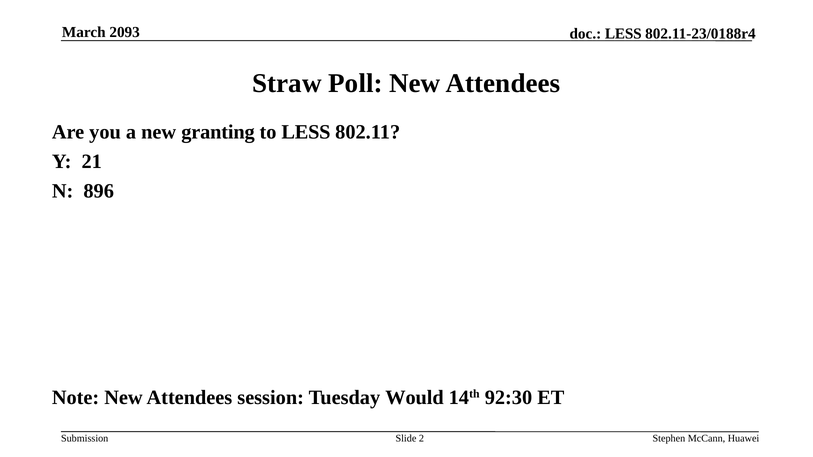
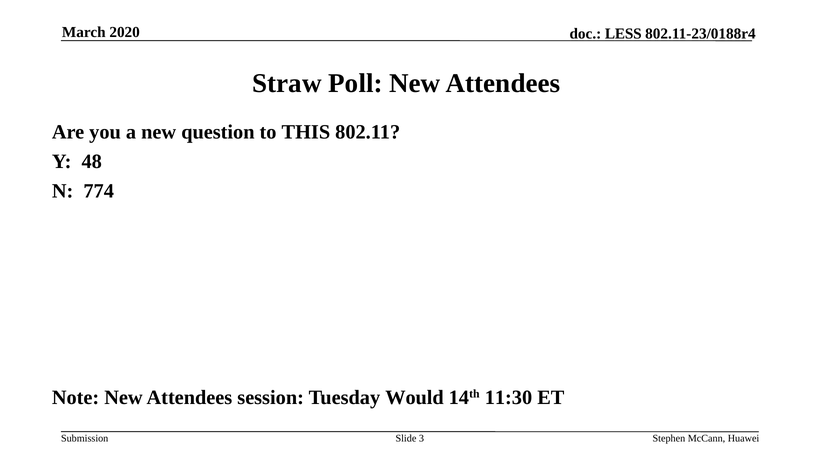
2093: 2093 -> 2020
granting: granting -> question
to LESS: LESS -> THIS
21: 21 -> 48
896: 896 -> 774
92:30: 92:30 -> 11:30
2: 2 -> 3
